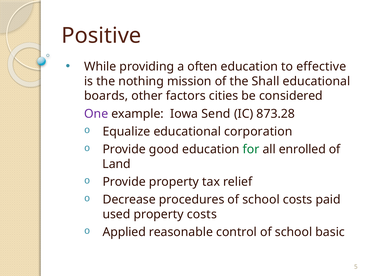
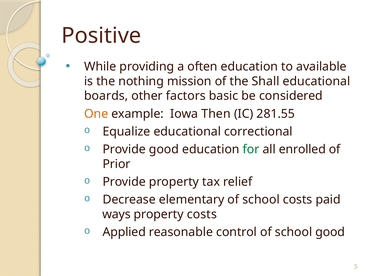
effective: effective -> available
cities: cities -> basic
One colour: purple -> orange
Send: Send -> Then
873.28: 873.28 -> 281.55
corporation: corporation -> correctional
Land: Land -> Prior
procedures: procedures -> elementary
used: used -> ways
school basic: basic -> good
